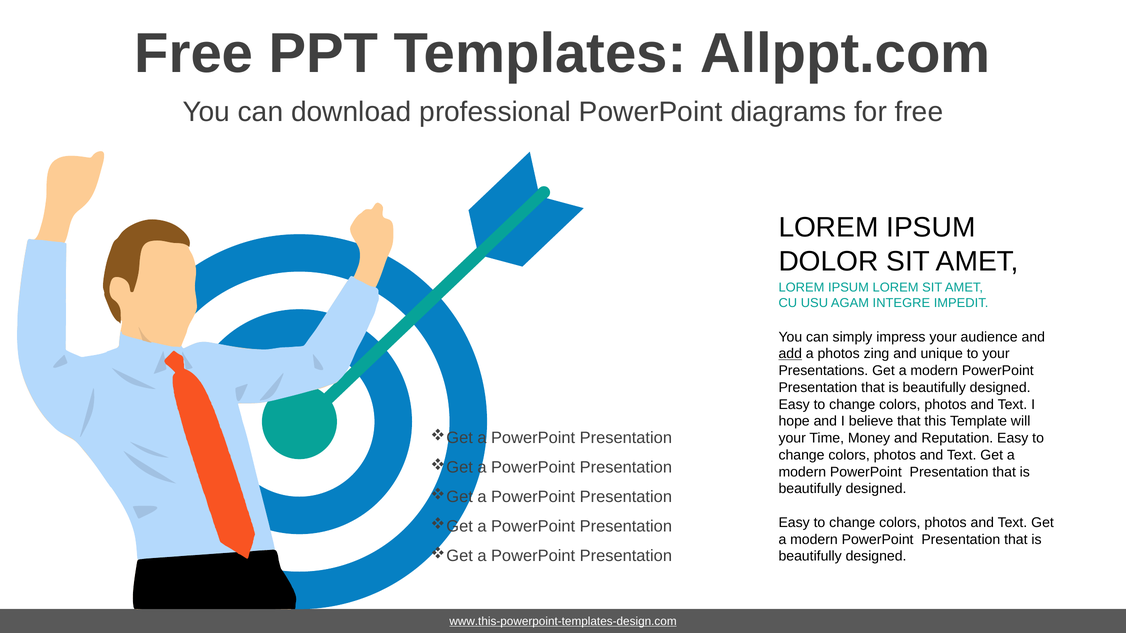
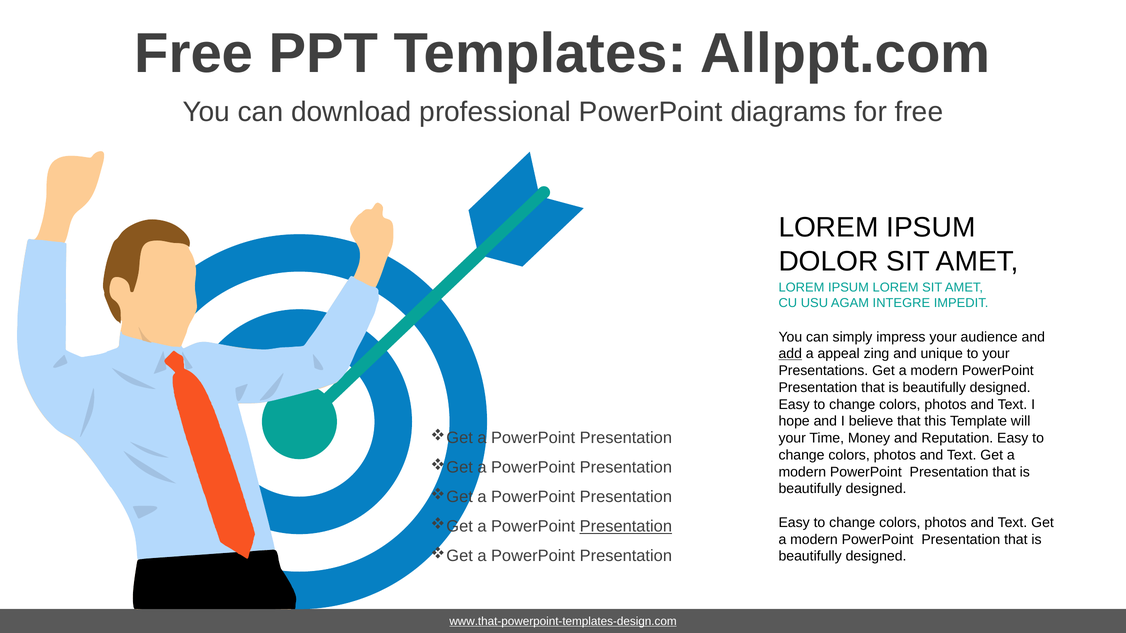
a photos: photos -> appeal
Presentation at (626, 527) underline: none -> present
www.this-powerpoint-templates-design.com: www.this-powerpoint-templates-design.com -> www.that-powerpoint-templates-design.com
